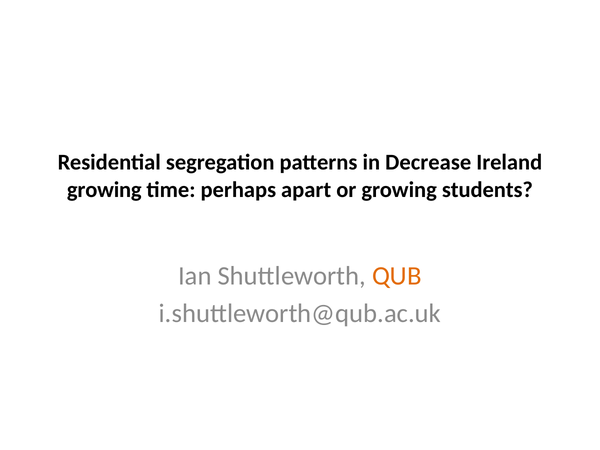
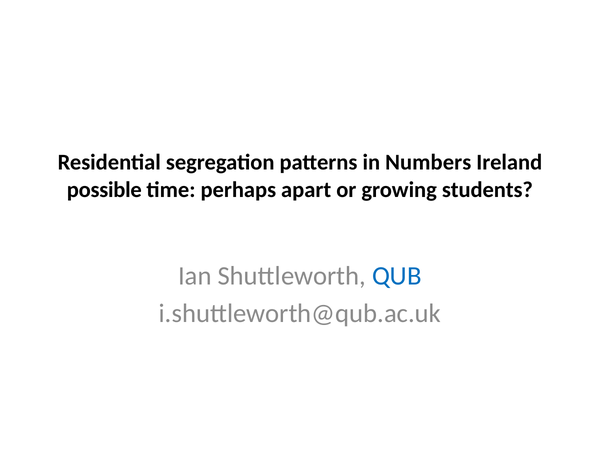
Decrease: Decrease -> Numbers
growing at (104, 190): growing -> possible
QUB colour: orange -> blue
